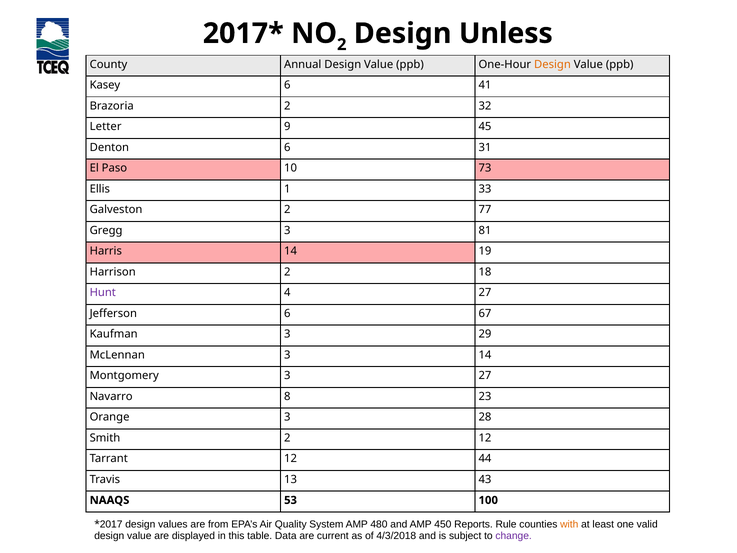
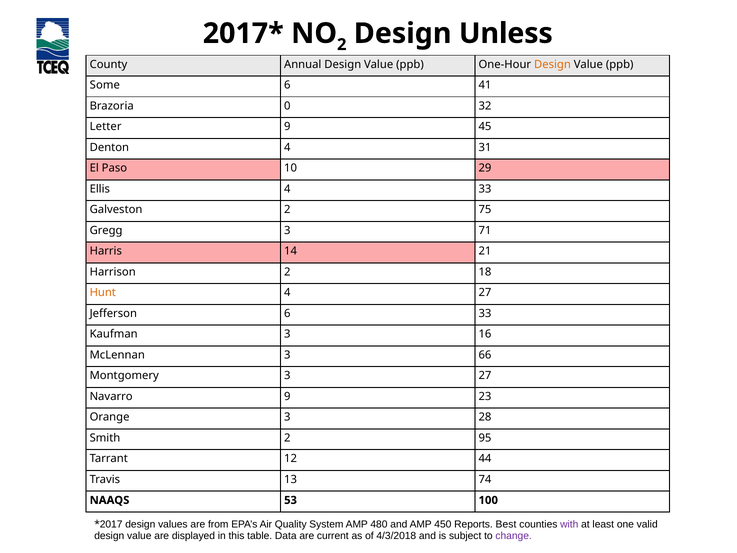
Kasey: Kasey -> Some
Brazoria 2: 2 -> 0
Denton 6: 6 -> 4
73: 73 -> 29
Ellis 1: 1 -> 4
77: 77 -> 75
81: 81 -> 71
19: 19 -> 21
Hunt colour: purple -> orange
6 67: 67 -> 33
29: 29 -> 16
3 14: 14 -> 66
Navarro 8: 8 -> 9
2 12: 12 -> 95
43: 43 -> 74
Rule: Rule -> Best
with colour: orange -> purple
